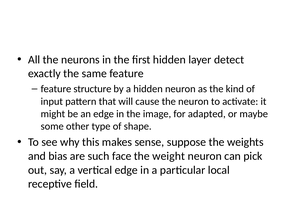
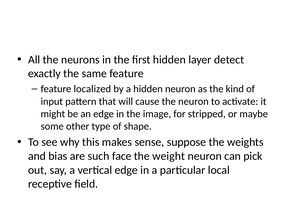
structure: structure -> localized
adapted: adapted -> stripped
